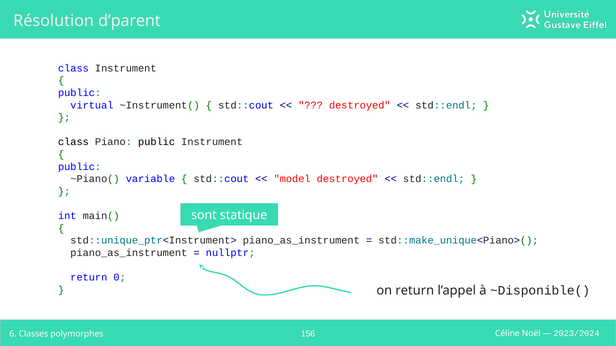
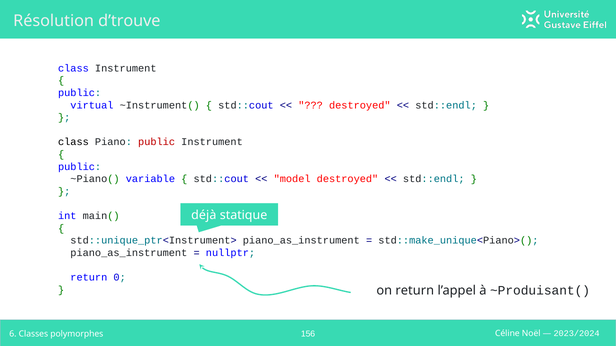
d’parent: d’parent -> d’trouve
public at (157, 142) colour: black -> red
sont: sont -> déjà
~Disponible(: ~Disponible( -> ~Produisant(
